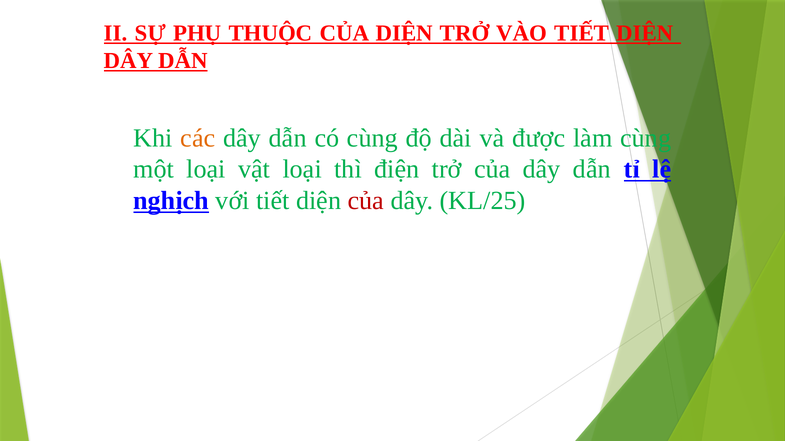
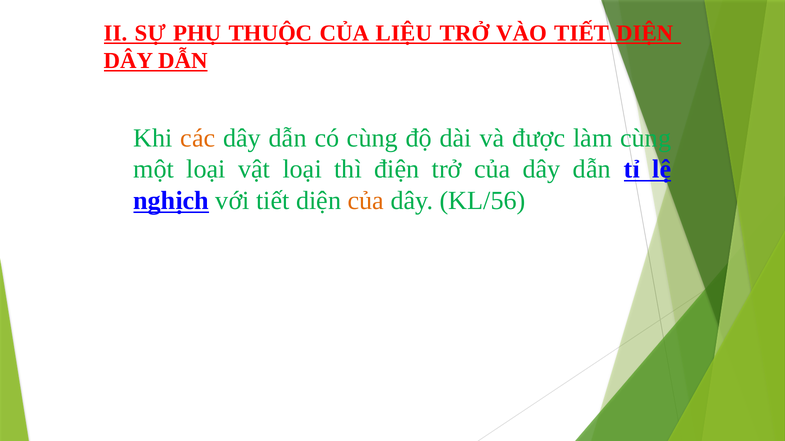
CỦA DIỆN: DIỆN -> LIỆU
của at (366, 201) colour: red -> orange
KL/25: KL/25 -> KL/56
